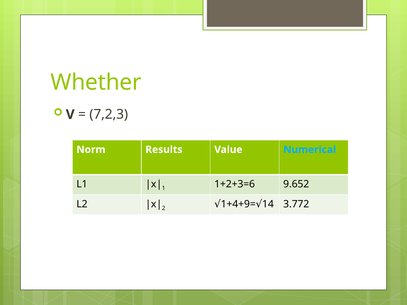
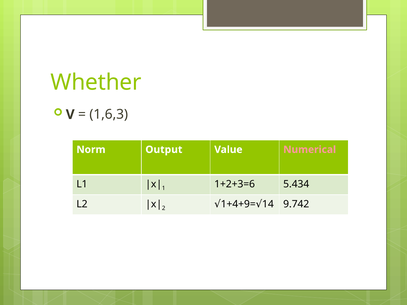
7,2,3: 7,2,3 -> 1,6,3
Results: Results -> Output
Numerical colour: light blue -> pink
9.652: 9.652 -> 5.434
3.772: 3.772 -> 9.742
